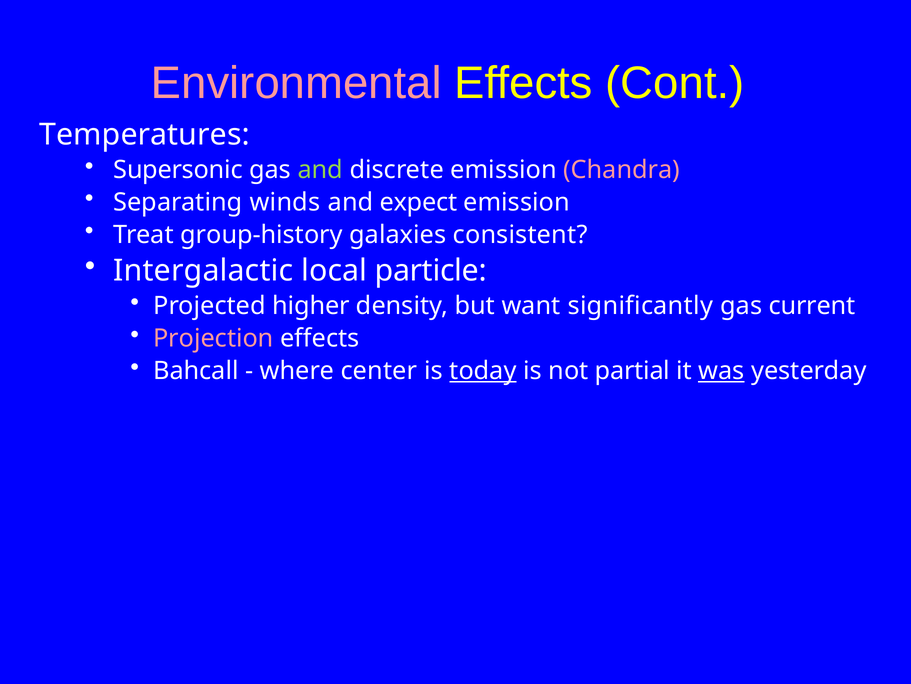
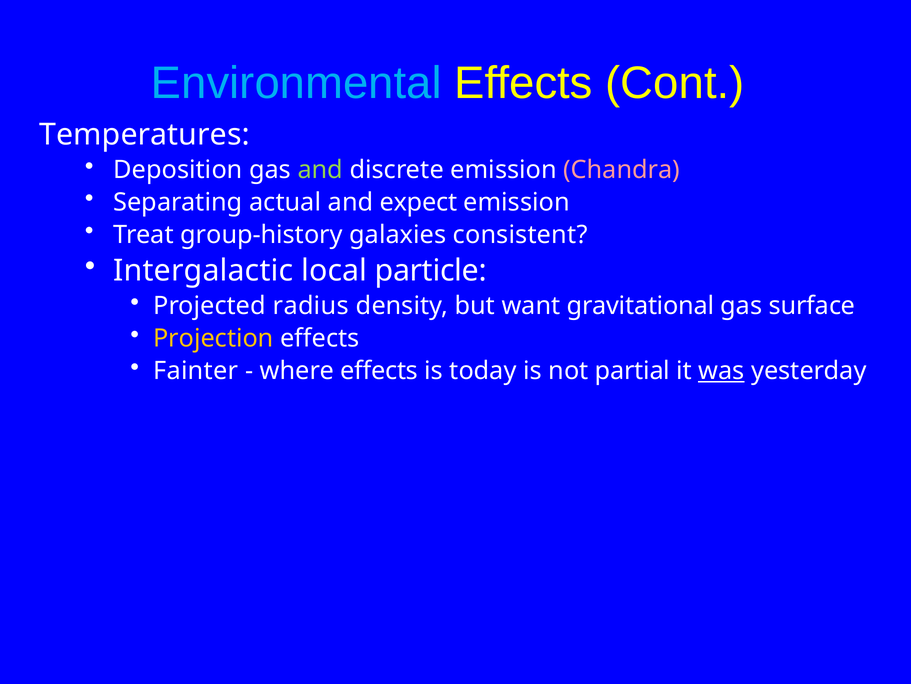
Environmental colour: pink -> light blue
Supersonic: Supersonic -> Deposition
winds: winds -> actual
higher: higher -> radius
significantly: significantly -> gravitational
current: current -> surface
Projection colour: pink -> yellow
Bahcall: Bahcall -> Fainter
where center: center -> effects
today underline: present -> none
